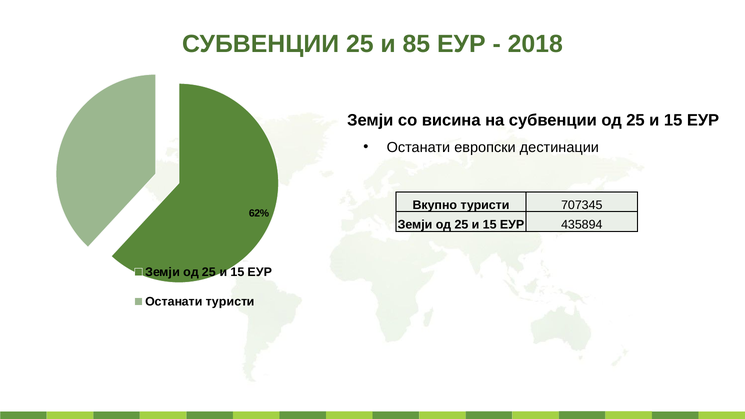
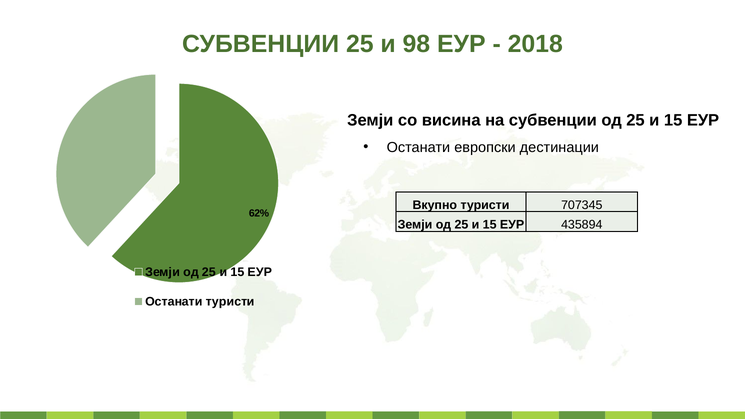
85: 85 -> 98
